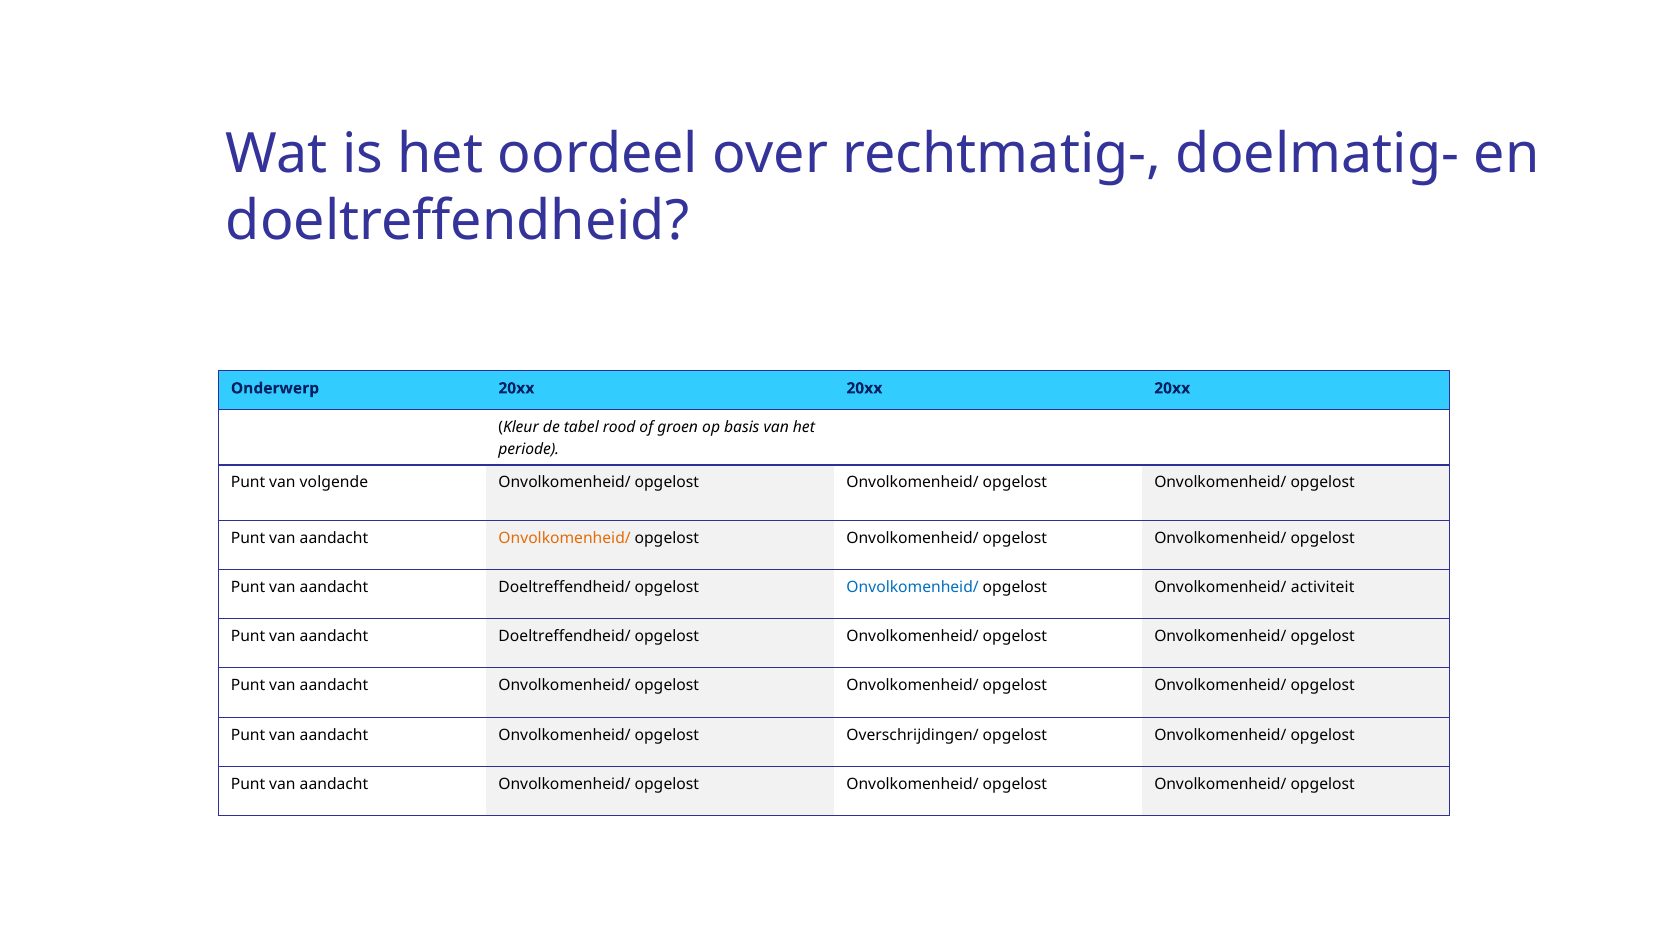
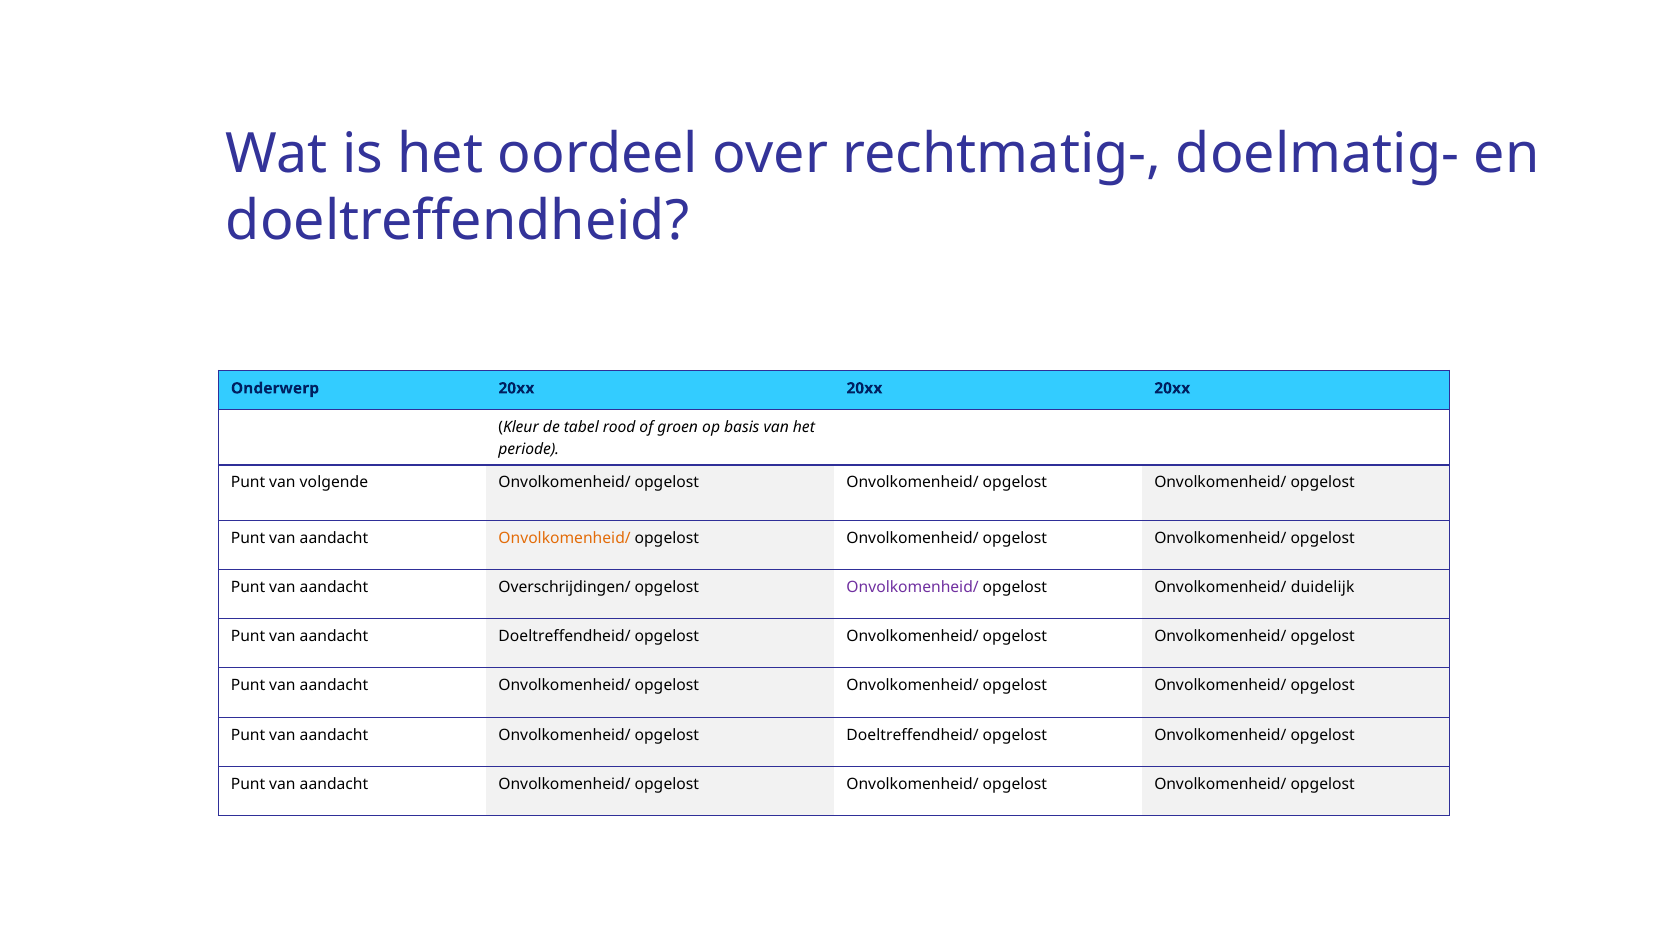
Doeltreffendheid/ at (565, 587): Doeltreffendheid/ -> Overschrijdingen/
Onvolkomenheid/ at (913, 587) colour: blue -> purple
activiteit: activiteit -> duidelijk
opgelost Overschrijdingen/: Overschrijdingen/ -> Doeltreffendheid/
